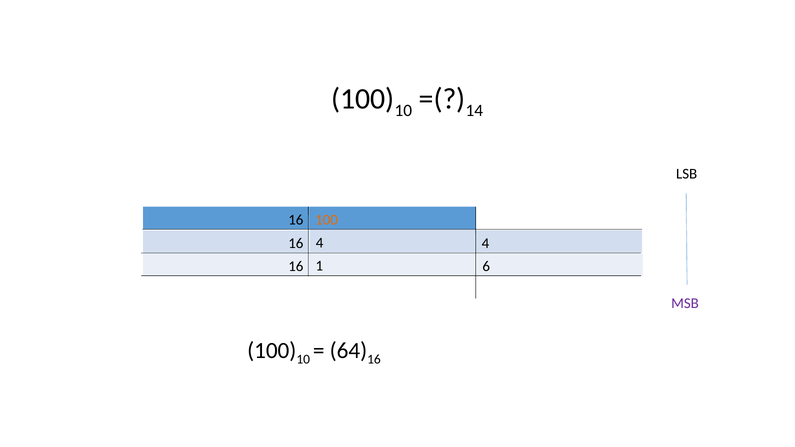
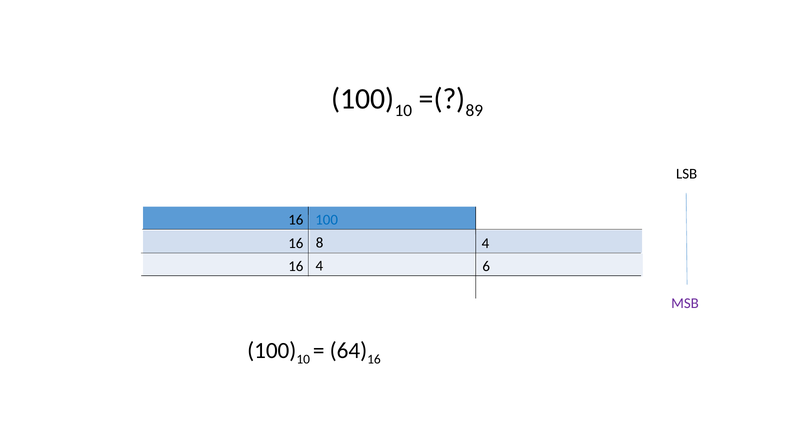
14: 14 -> 89
100 at (327, 220) colour: orange -> blue
16 4: 4 -> 8
16 1: 1 -> 4
